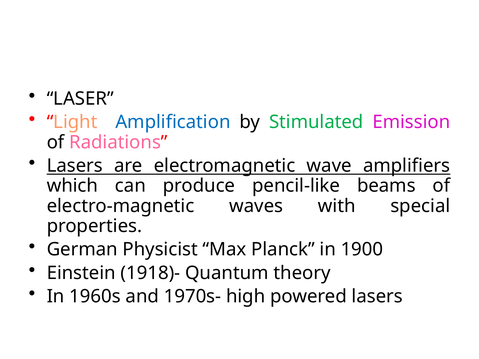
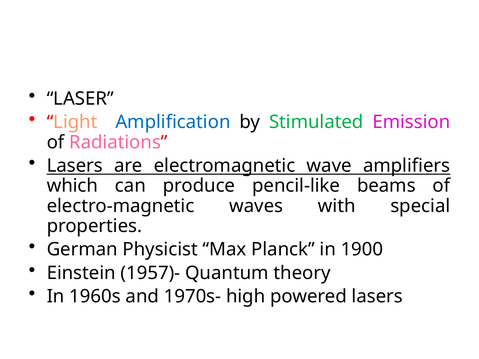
1918)-: 1918)- -> 1957)-
